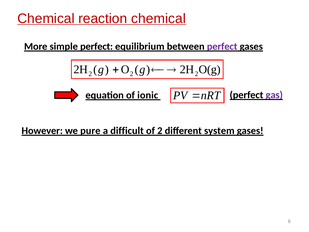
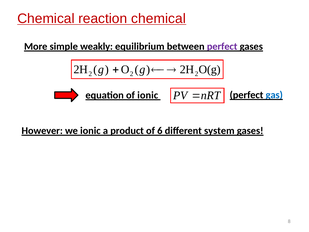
simple perfect: perfect -> weakly
gas colour: purple -> blue
we pure: pure -> ionic
difficult: difficult -> product
of 2: 2 -> 6
